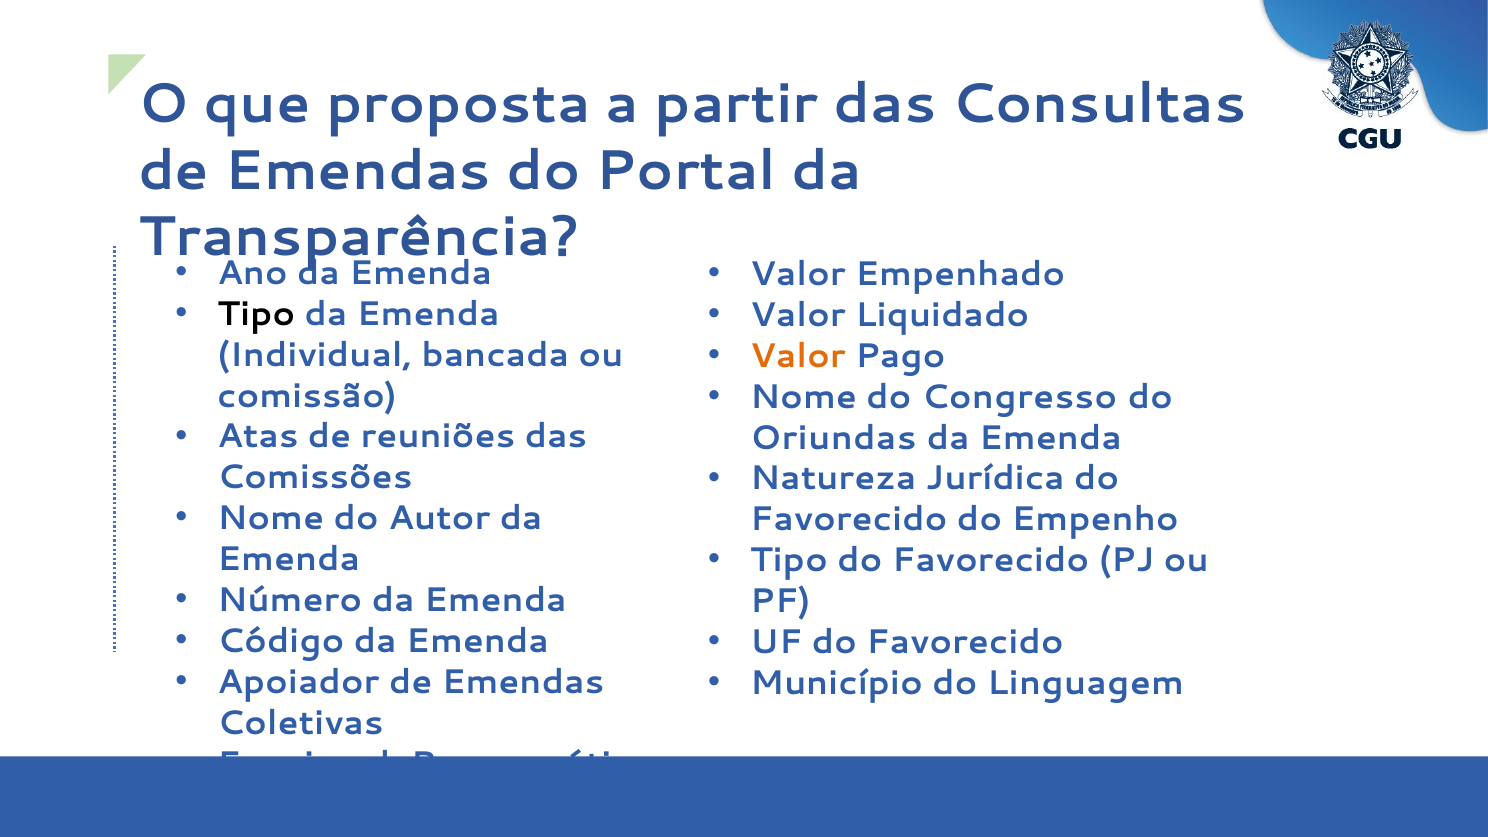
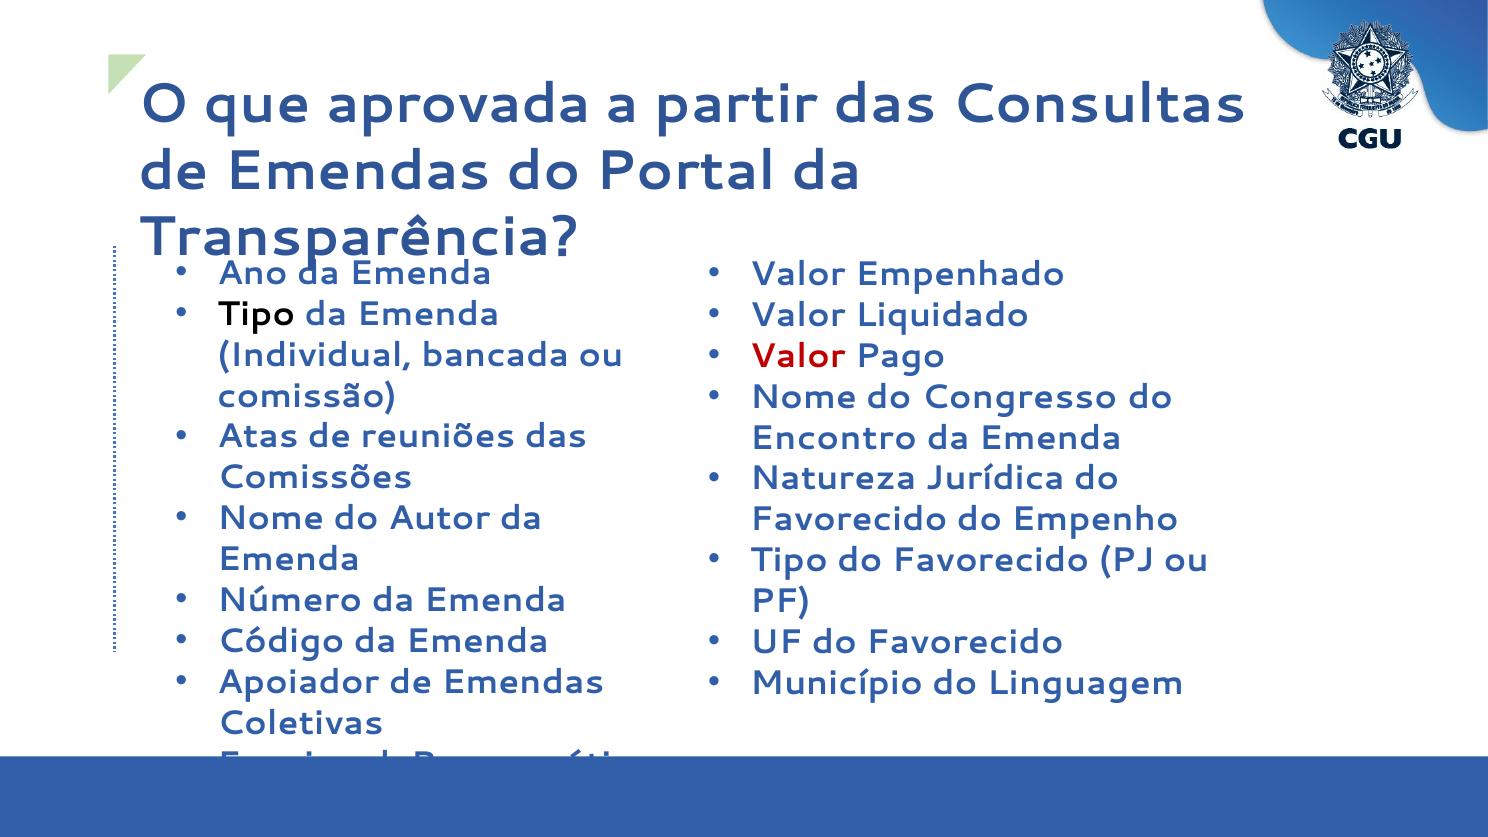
proposta: proposta -> aprovada
Valor at (798, 356) colour: orange -> red
Oriundas: Oriundas -> Encontro
